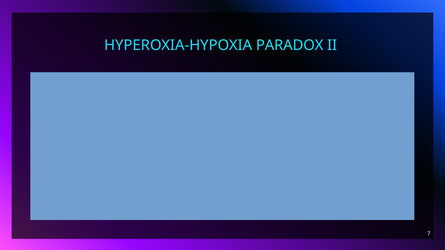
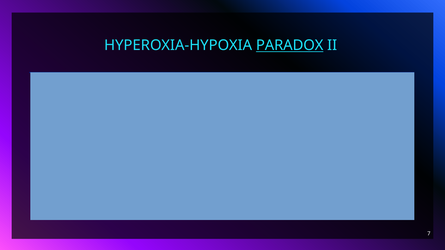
PARADOX underline: none -> present
